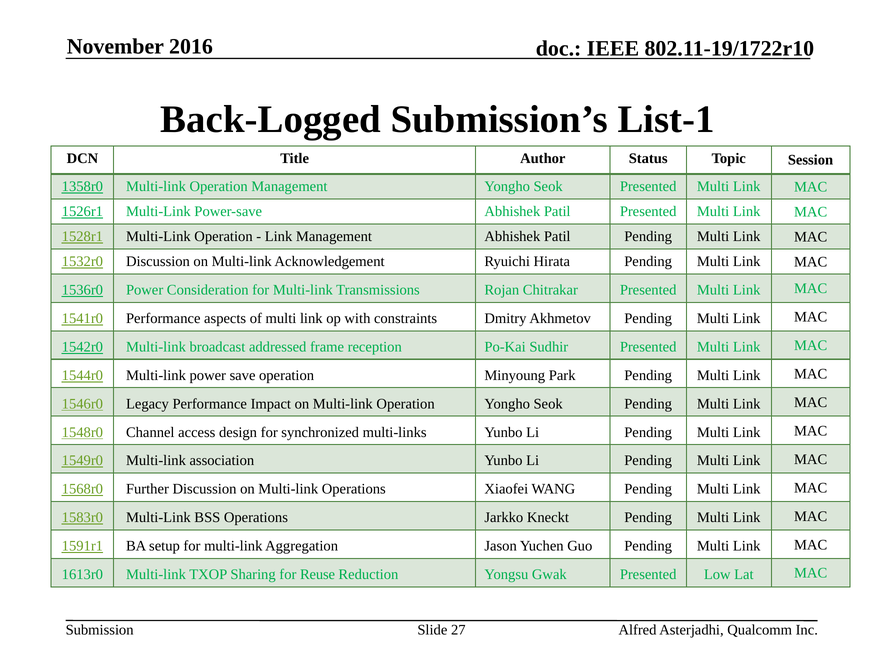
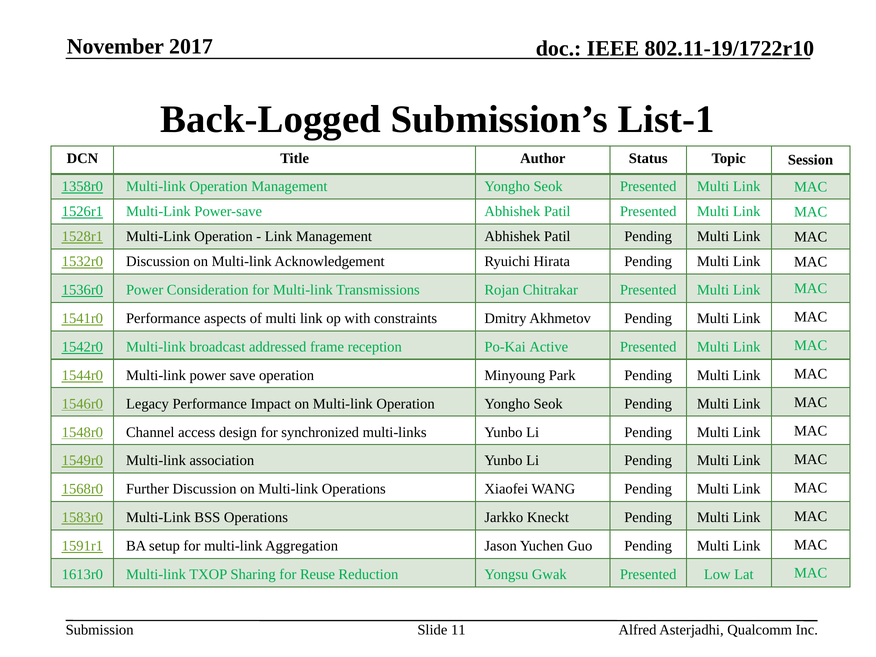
2016: 2016 -> 2017
Sudhir: Sudhir -> Active
27: 27 -> 11
